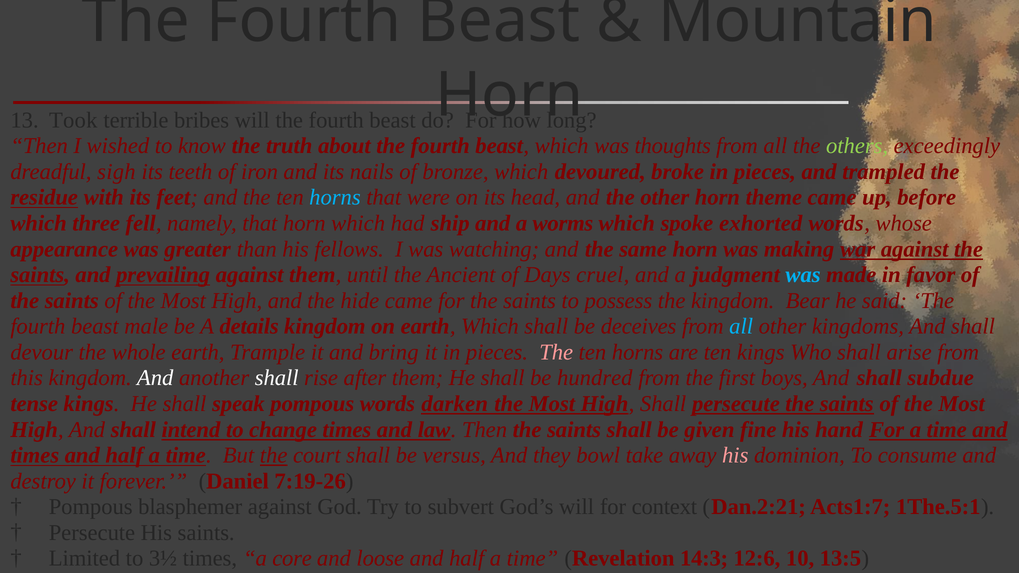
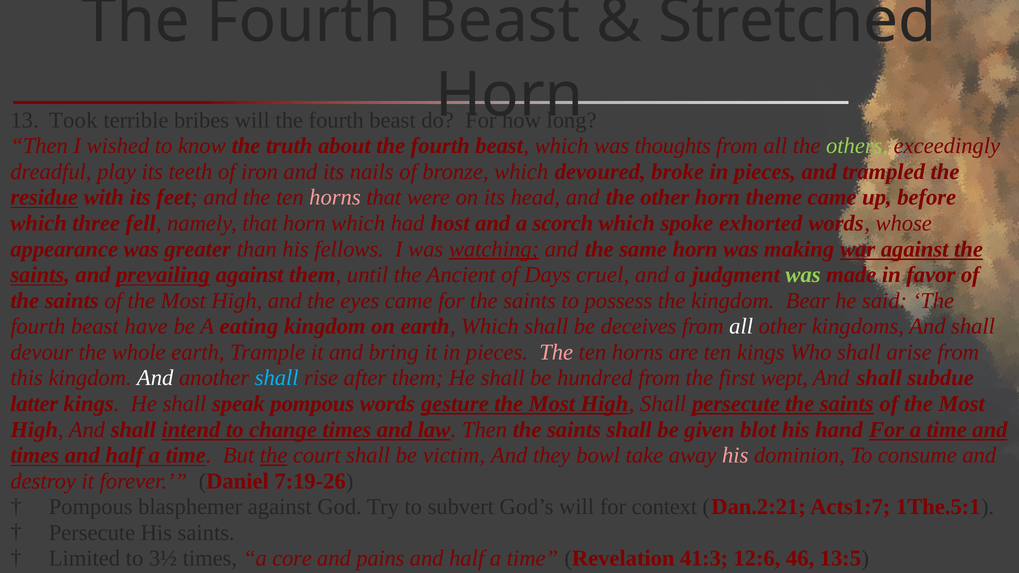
Mountain: Mountain -> Stretched
sigh: sigh -> play
horns at (335, 198) colour: light blue -> pink
ship: ship -> host
worms: worms -> scorch
watching underline: none -> present
was at (803, 275) colour: light blue -> light green
hide: hide -> eyes
male: male -> have
details: details -> eating
all at (741, 327) colour: light blue -> white
shall at (277, 378) colour: white -> light blue
boys: boys -> wept
tense: tense -> latter
darken: darken -> gesture
fine: fine -> blot
versus: versus -> victim
loose: loose -> pains
14:3: 14:3 -> 41:3
10: 10 -> 46
